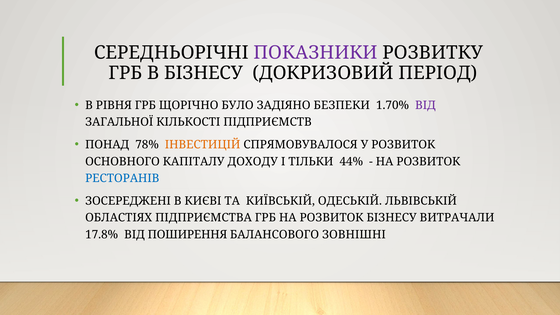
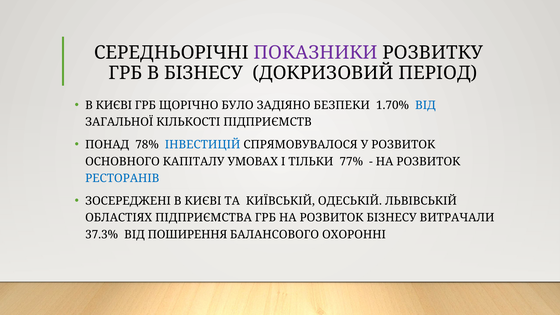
РІВНЯ at (114, 105): РІВНЯ -> КИЄВІ
ВІД at (425, 105) colour: purple -> blue
ІНВЕСТИЦІЙ colour: orange -> blue
ДОХОДУ: ДОХОДУ -> УМОВАХ
44%: 44% -> 77%
17.8%: 17.8% -> 37.3%
ЗОВНІШНІ: ЗОВНІШНІ -> ОХОРОННІ
